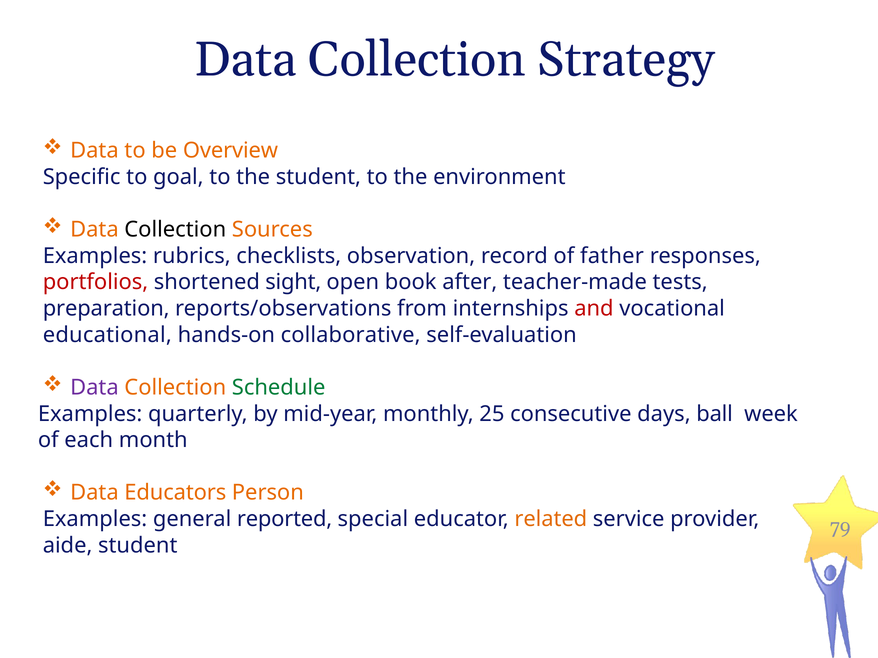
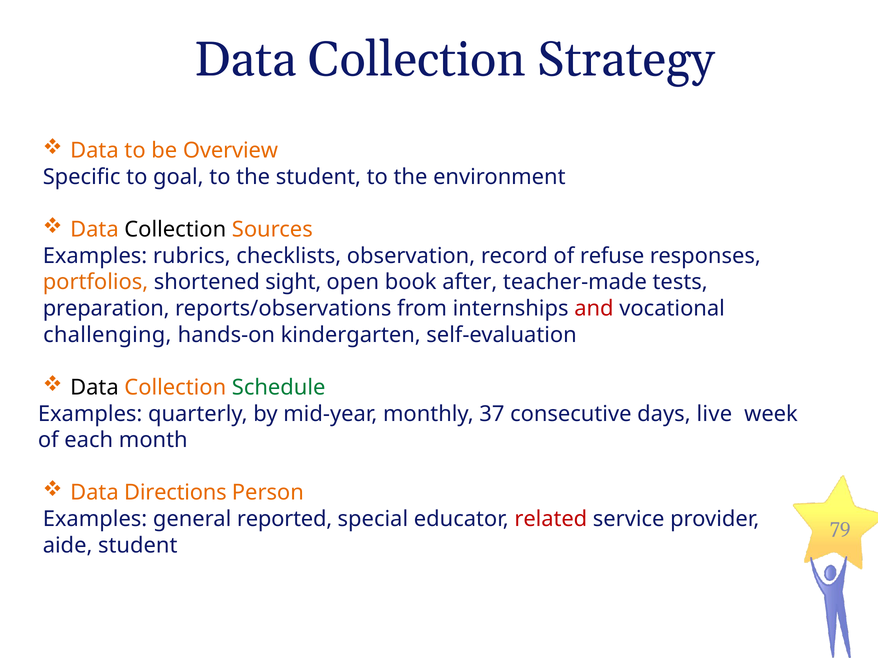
father: father -> refuse
portfolios colour: red -> orange
educational: educational -> challenging
collaborative: collaborative -> kindergarten
Data at (94, 388) colour: purple -> black
25: 25 -> 37
ball: ball -> live
Educators: Educators -> Directions
related colour: orange -> red
